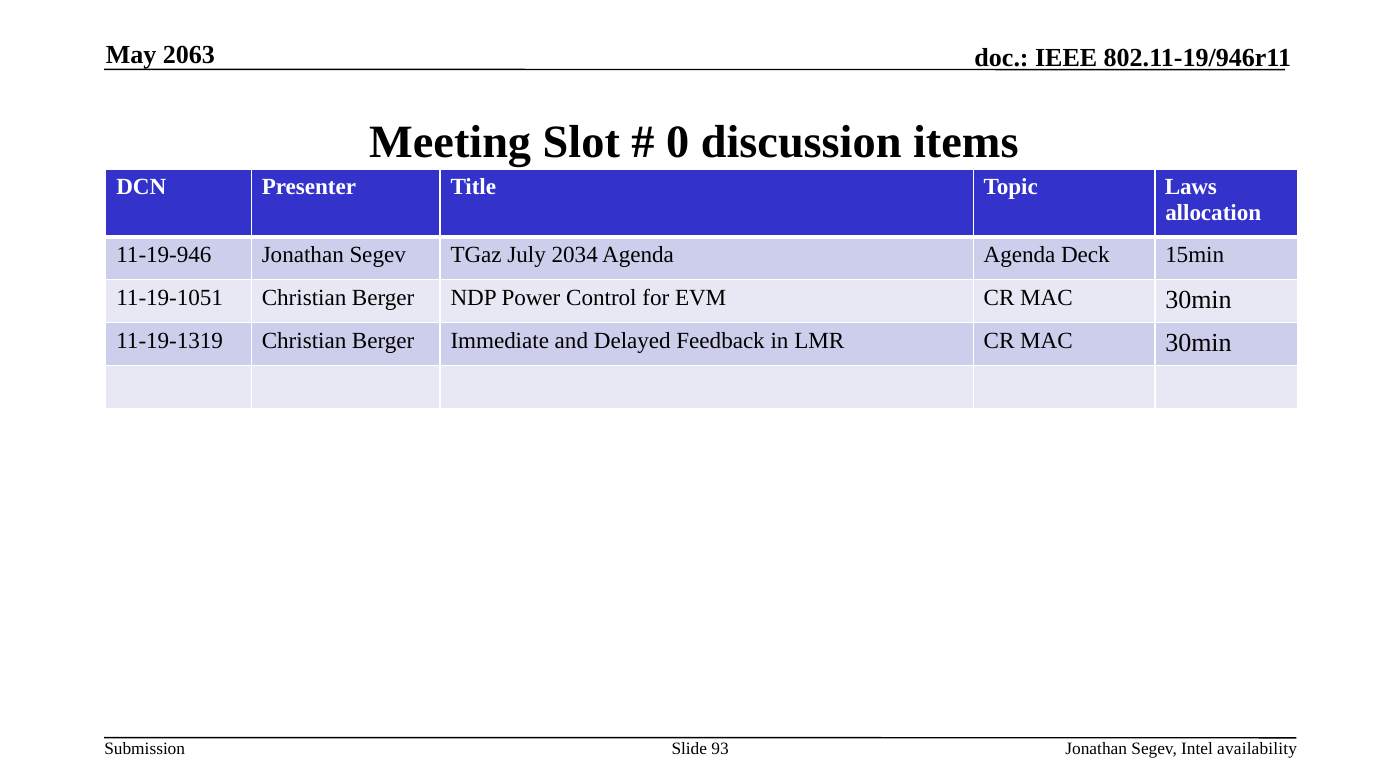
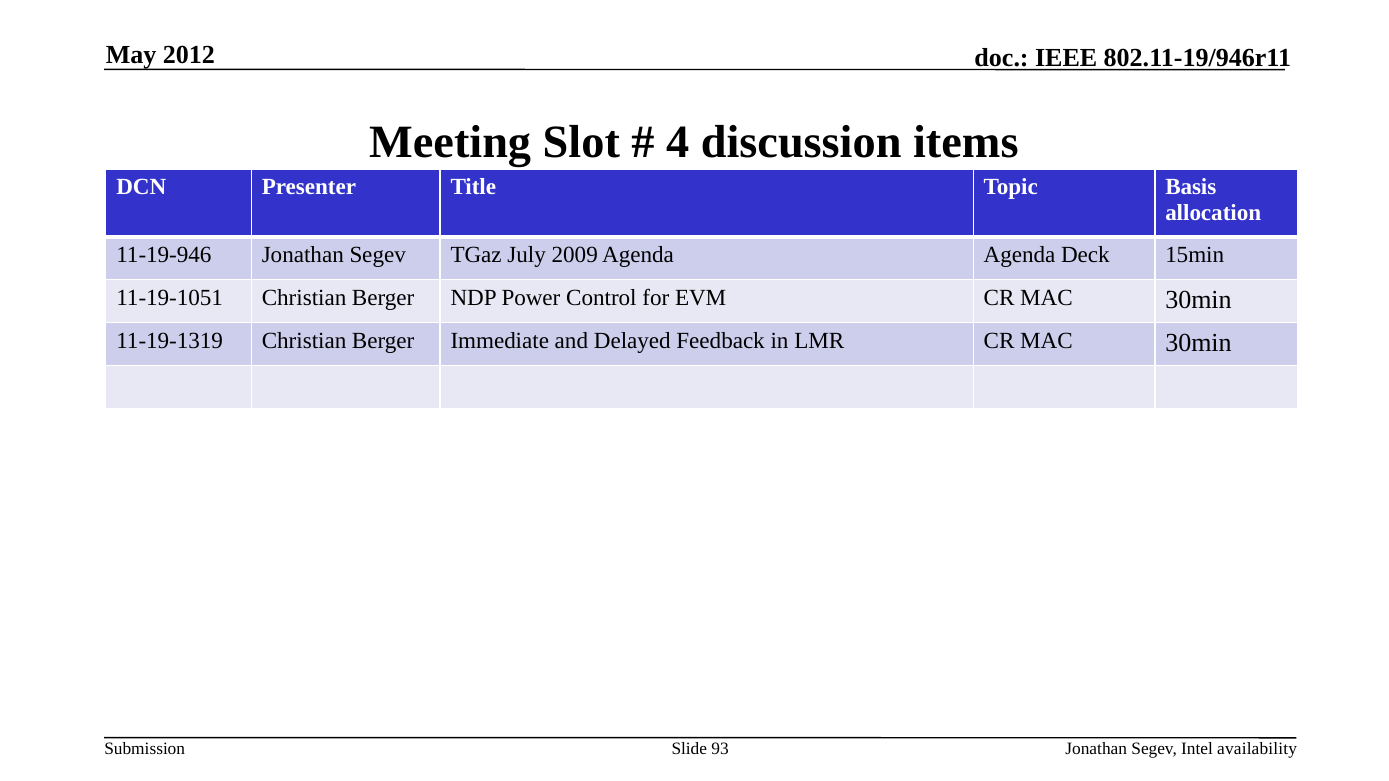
2063: 2063 -> 2012
0: 0 -> 4
Laws: Laws -> Basis
2034: 2034 -> 2009
